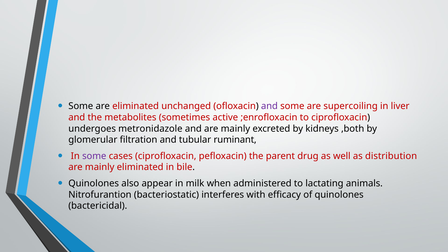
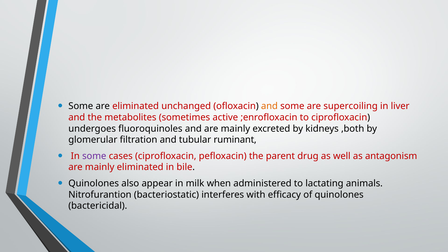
and at (269, 106) colour: purple -> orange
metronidazole: metronidazole -> fluoroquinoles
distribution: distribution -> antagonism
